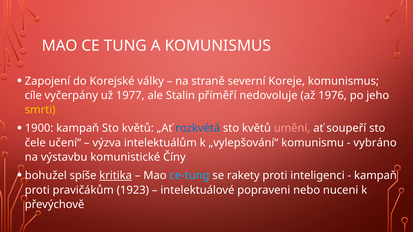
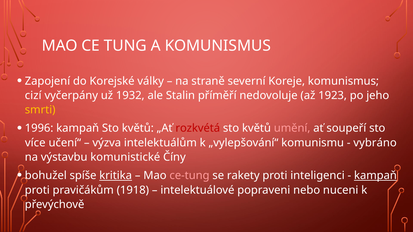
cíle: cíle -> cizí
1977: 1977 -> 1932
1976: 1976 -> 1923
1900: 1900 -> 1996
rozkvétá colour: blue -> red
čele: čele -> více
ce-tung colour: light blue -> pink
kampaň at (375, 176) underline: none -> present
1923: 1923 -> 1918
